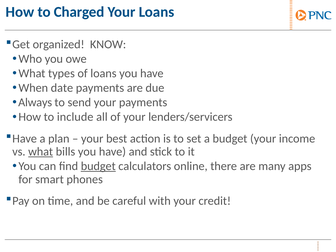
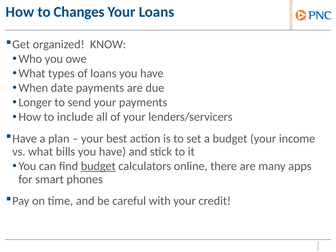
Charged: Charged -> Changes
Always: Always -> Longer
what at (41, 152) underline: present -> none
